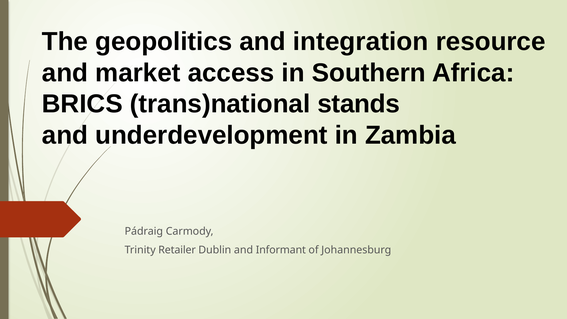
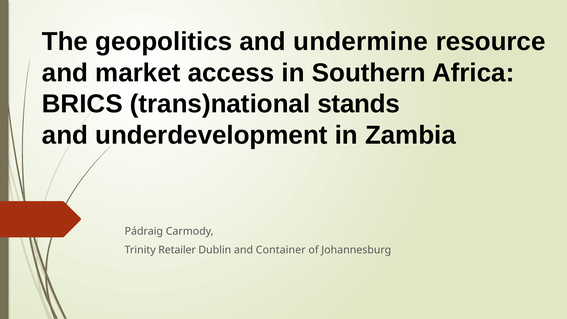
integration: integration -> undermine
Informant: Informant -> Container
